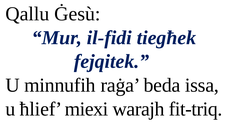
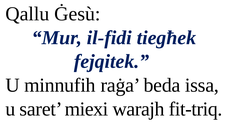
ħlief: ħlief -> saret
